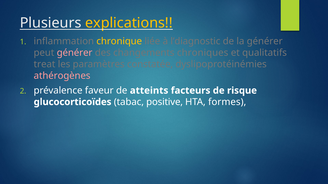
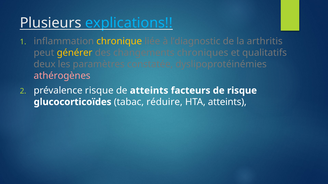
explications colour: yellow -> light blue
la générer: générer -> arthritis
générer at (75, 53) colour: pink -> yellow
treat: treat -> deux
prévalence faveur: faveur -> risque
positive: positive -> réduire
HTA formes: formes -> atteints
